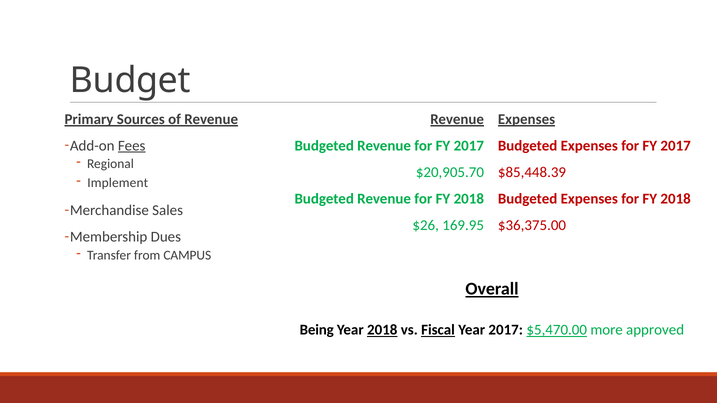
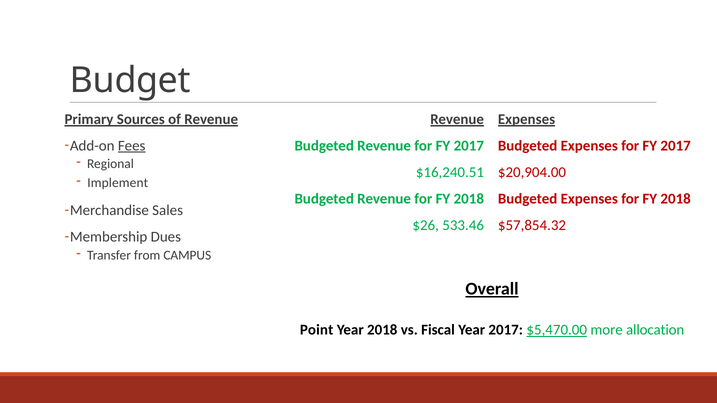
$20,905.70: $20,905.70 -> $16,240.51
$85,448.39: $85,448.39 -> $20,904.00
169.95: 169.95 -> 533.46
$36,375.00: $36,375.00 -> $57,854.32
Being: Being -> Point
2018 at (382, 330) underline: present -> none
Fiscal underline: present -> none
approved: approved -> allocation
